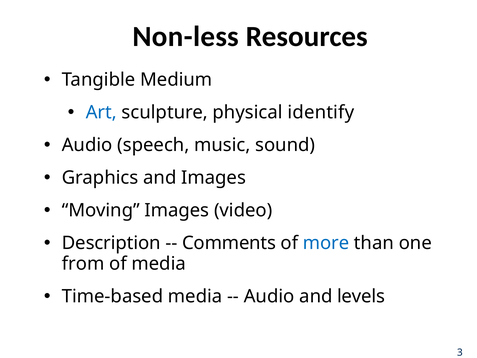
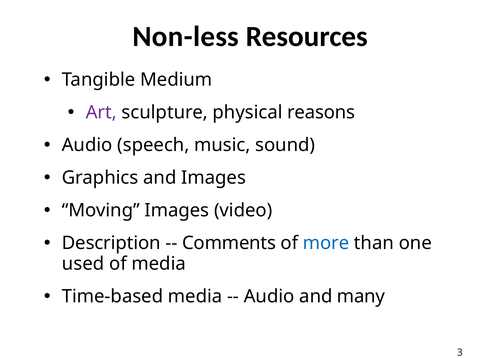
Art colour: blue -> purple
identify: identify -> reasons
from: from -> used
levels: levels -> many
